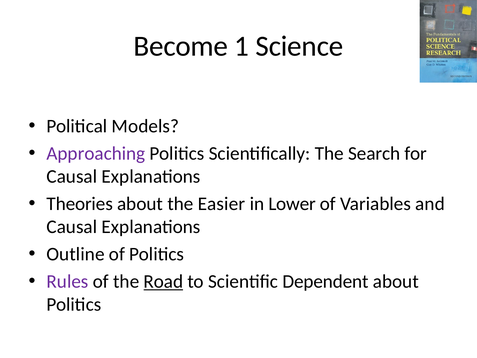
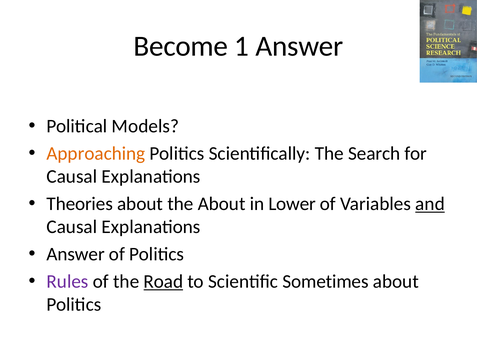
1 Science: Science -> Answer
Approaching colour: purple -> orange
the Easier: Easier -> About
and underline: none -> present
Outline at (76, 254): Outline -> Answer
Dependent: Dependent -> Sometimes
